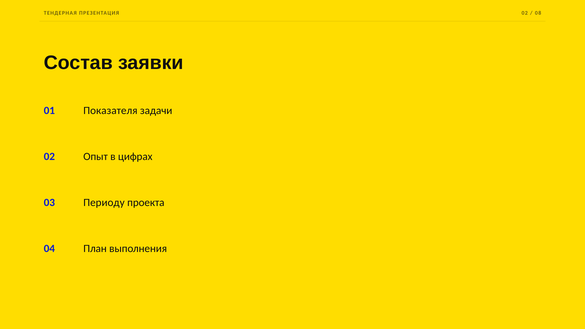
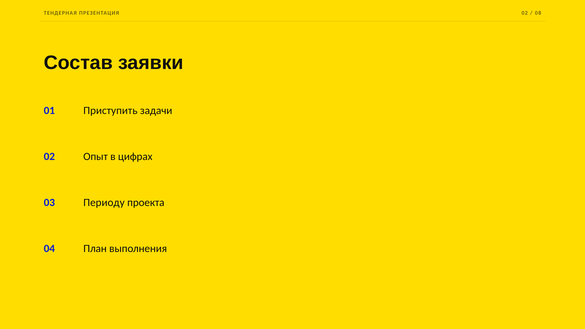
Показателя: Показателя -> Приступить
